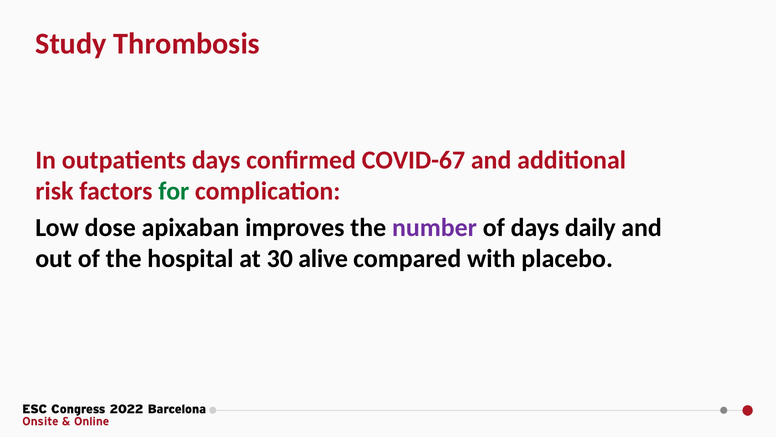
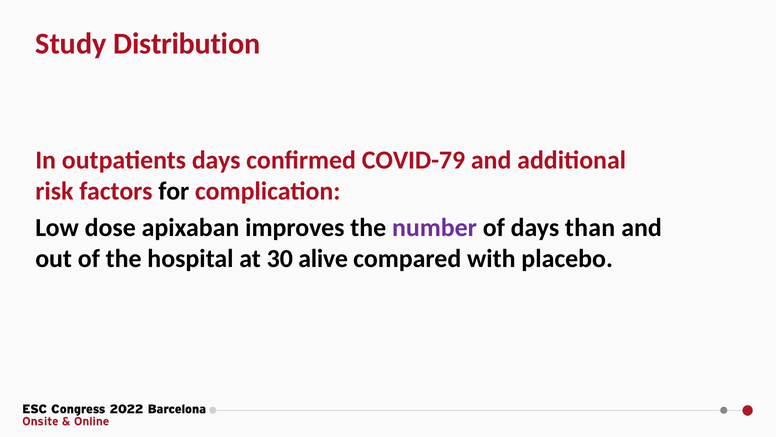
Thrombosis: Thrombosis -> Distribution
COVID-67: COVID-67 -> COVID-79
for colour: green -> black
daily: daily -> than
